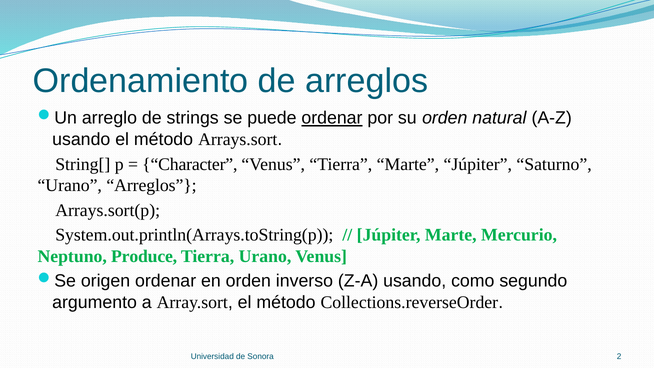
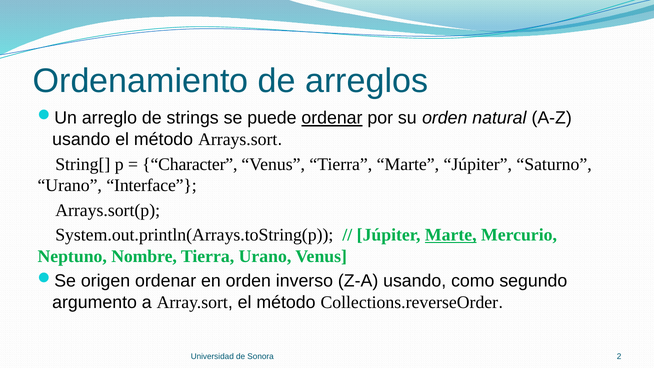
Urano Arreglos: Arreglos -> Interface
Marte at (451, 235) underline: none -> present
Produce: Produce -> Nombre
